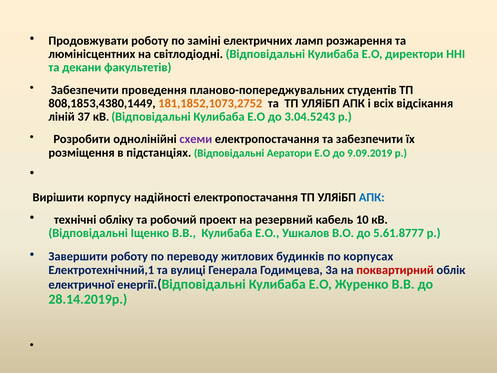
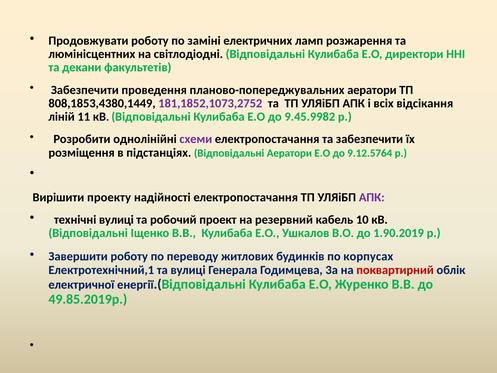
планово-попереджувальних студентів: студентів -> аератори
181,1852,1073,2752 colour: orange -> purple
37: 37 -> 11
3.04.5243: 3.04.5243 -> 9.45.9982
9.09.2019: 9.09.2019 -> 9.12.5764
корпусу: корпусу -> проекту
АПК at (372, 197) colour: blue -> purple
технічні обліку: обліку -> вулиці
5.61.8777: 5.61.8777 -> 1.90.2019
28.14.2019р: 28.14.2019р -> 49.85.2019р
